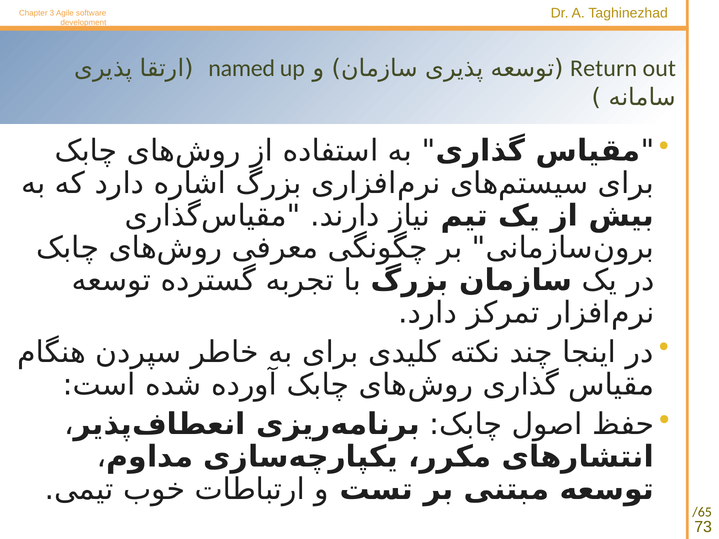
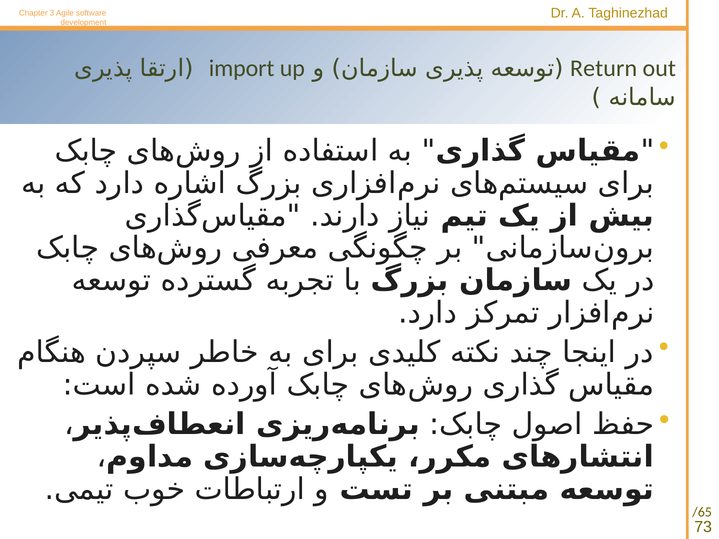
named: named -> import
